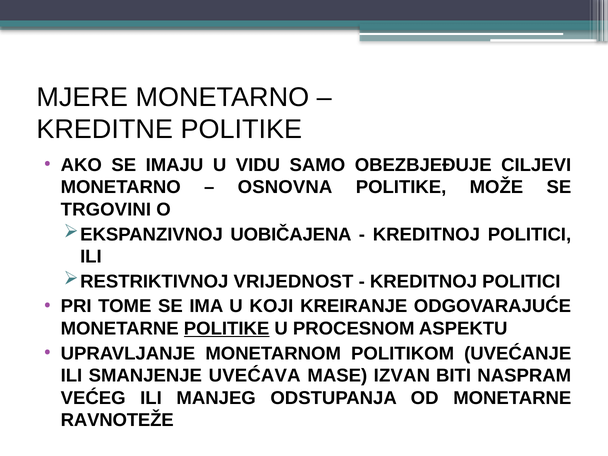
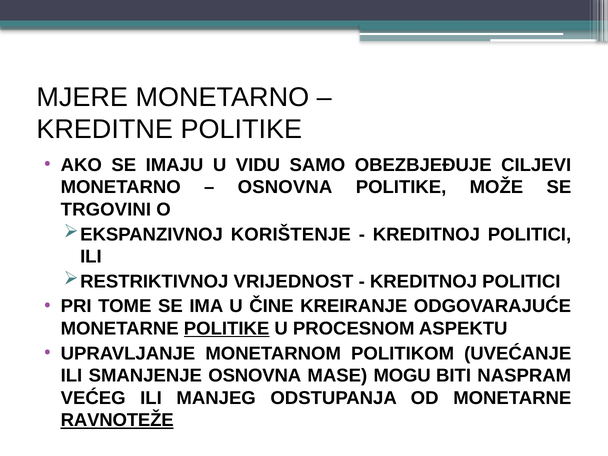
UOBIČAJENA: UOBIČAJENA -> KORIŠTENJE
KOJI: KOJI -> ČINE
SMANJENJE UVEĆAVA: UVEĆAVA -> OSNOVNA
IZVAN: IZVAN -> MOGU
RAVNOTEŽE underline: none -> present
